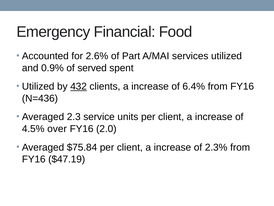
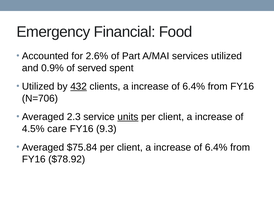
N=436: N=436 -> N=706
units underline: none -> present
over: over -> care
2.0: 2.0 -> 9.3
2.3% at (216, 147): 2.3% -> 6.4%
$47.19: $47.19 -> $78.92
